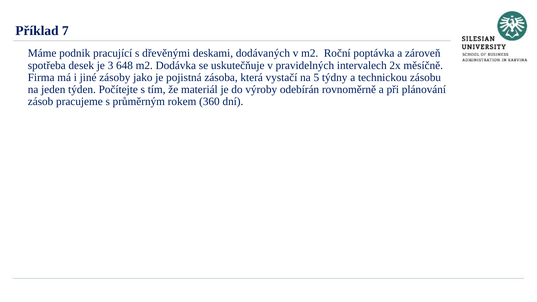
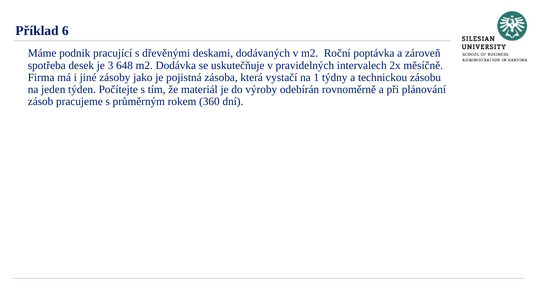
7: 7 -> 6
5: 5 -> 1
